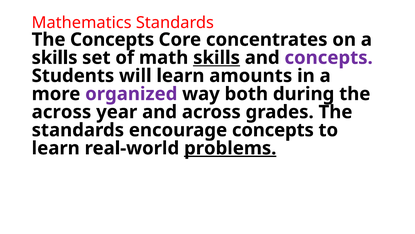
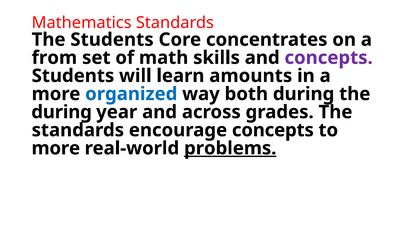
The Concepts: Concepts -> Students
skills at (55, 58): skills -> from
skills at (217, 58) underline: present -> none
organized colour: purple -> blue
across at (61, 112): across -> during
learn at (56, 148): learn -> more
